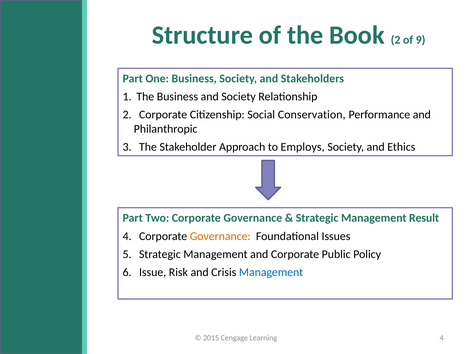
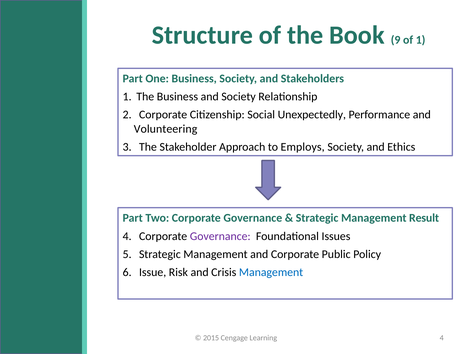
Book 2: 2 -> 9
of 9: 9 -> 1
Conservation: Conservation -> Unexpectedly
Philanthropic: Philanthropic -> Volunteering
Governance at (220, 236) colour: orange -> purple
